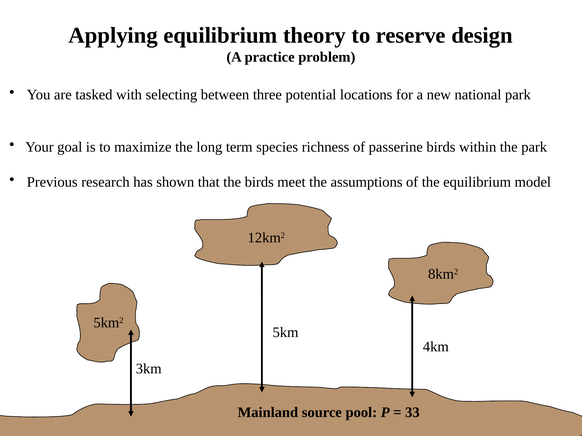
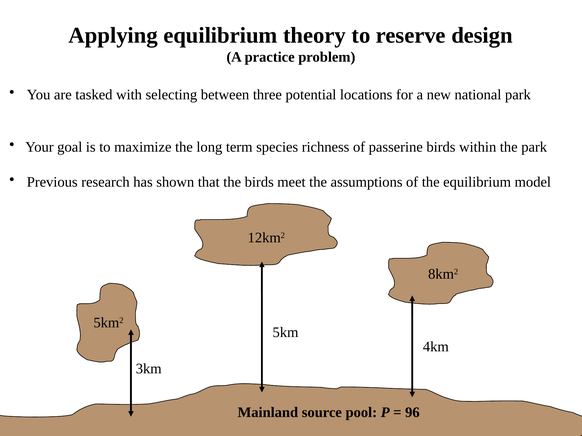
33: 33 -> 96
